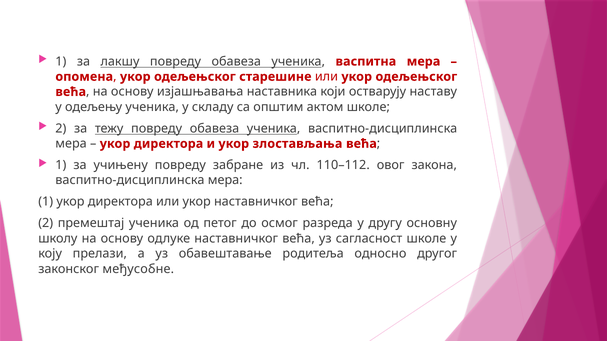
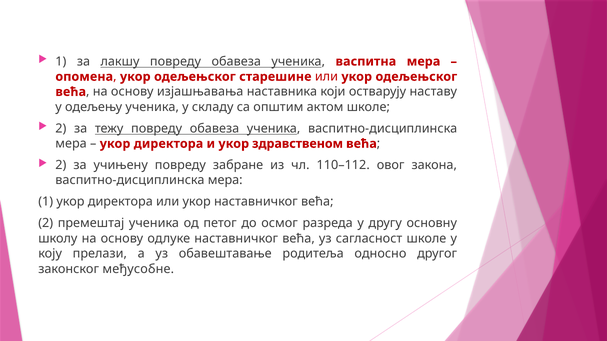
злостављања: злостављања -> здравственом
1 at (61, 165): 1 -> 2
